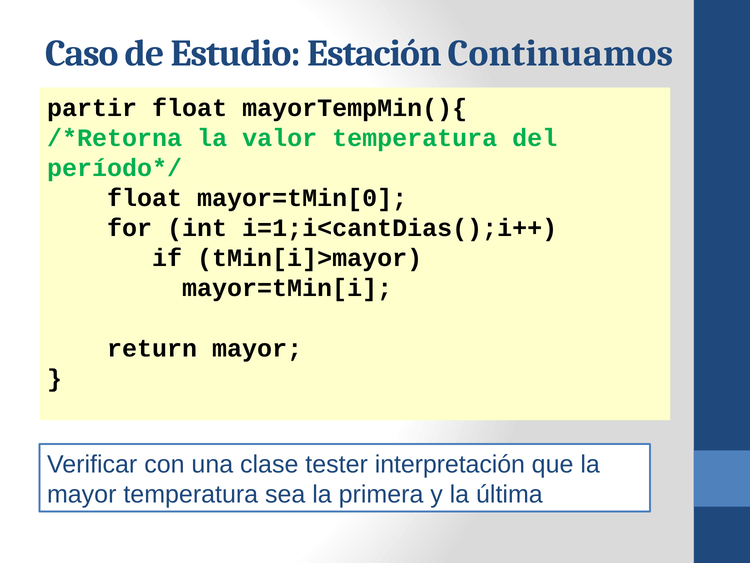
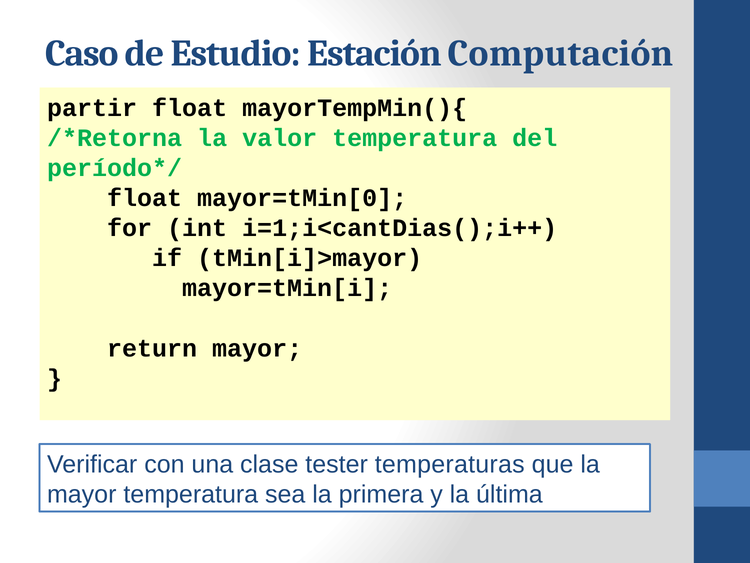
Continuamos: Continuamos -> Computación
interpretación: interpretación -> temperaturas
